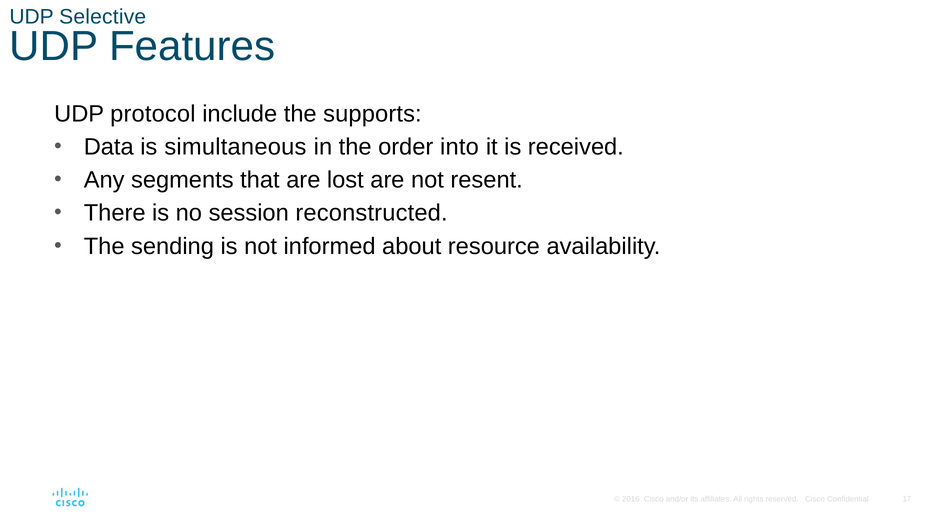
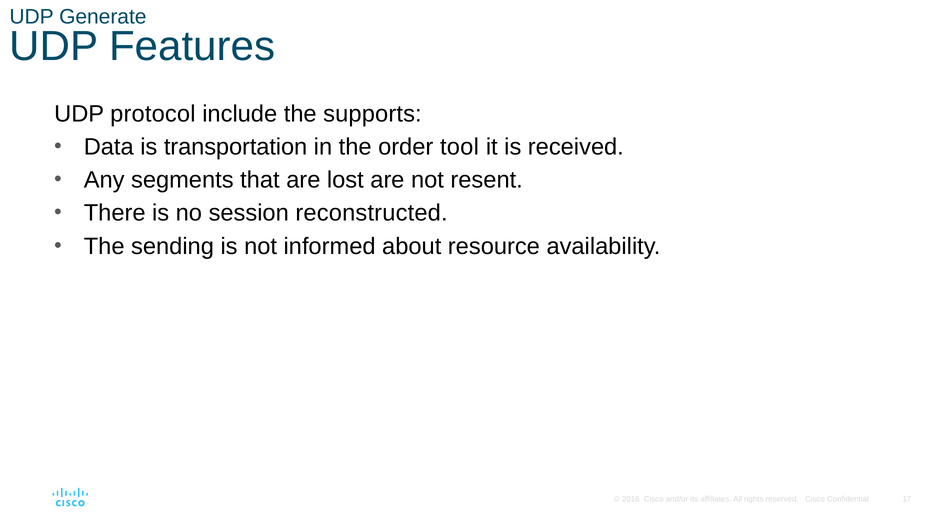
Selective: Selective -> Generate
simultaneous: simultaneous -> transportation
into: into -> tool
